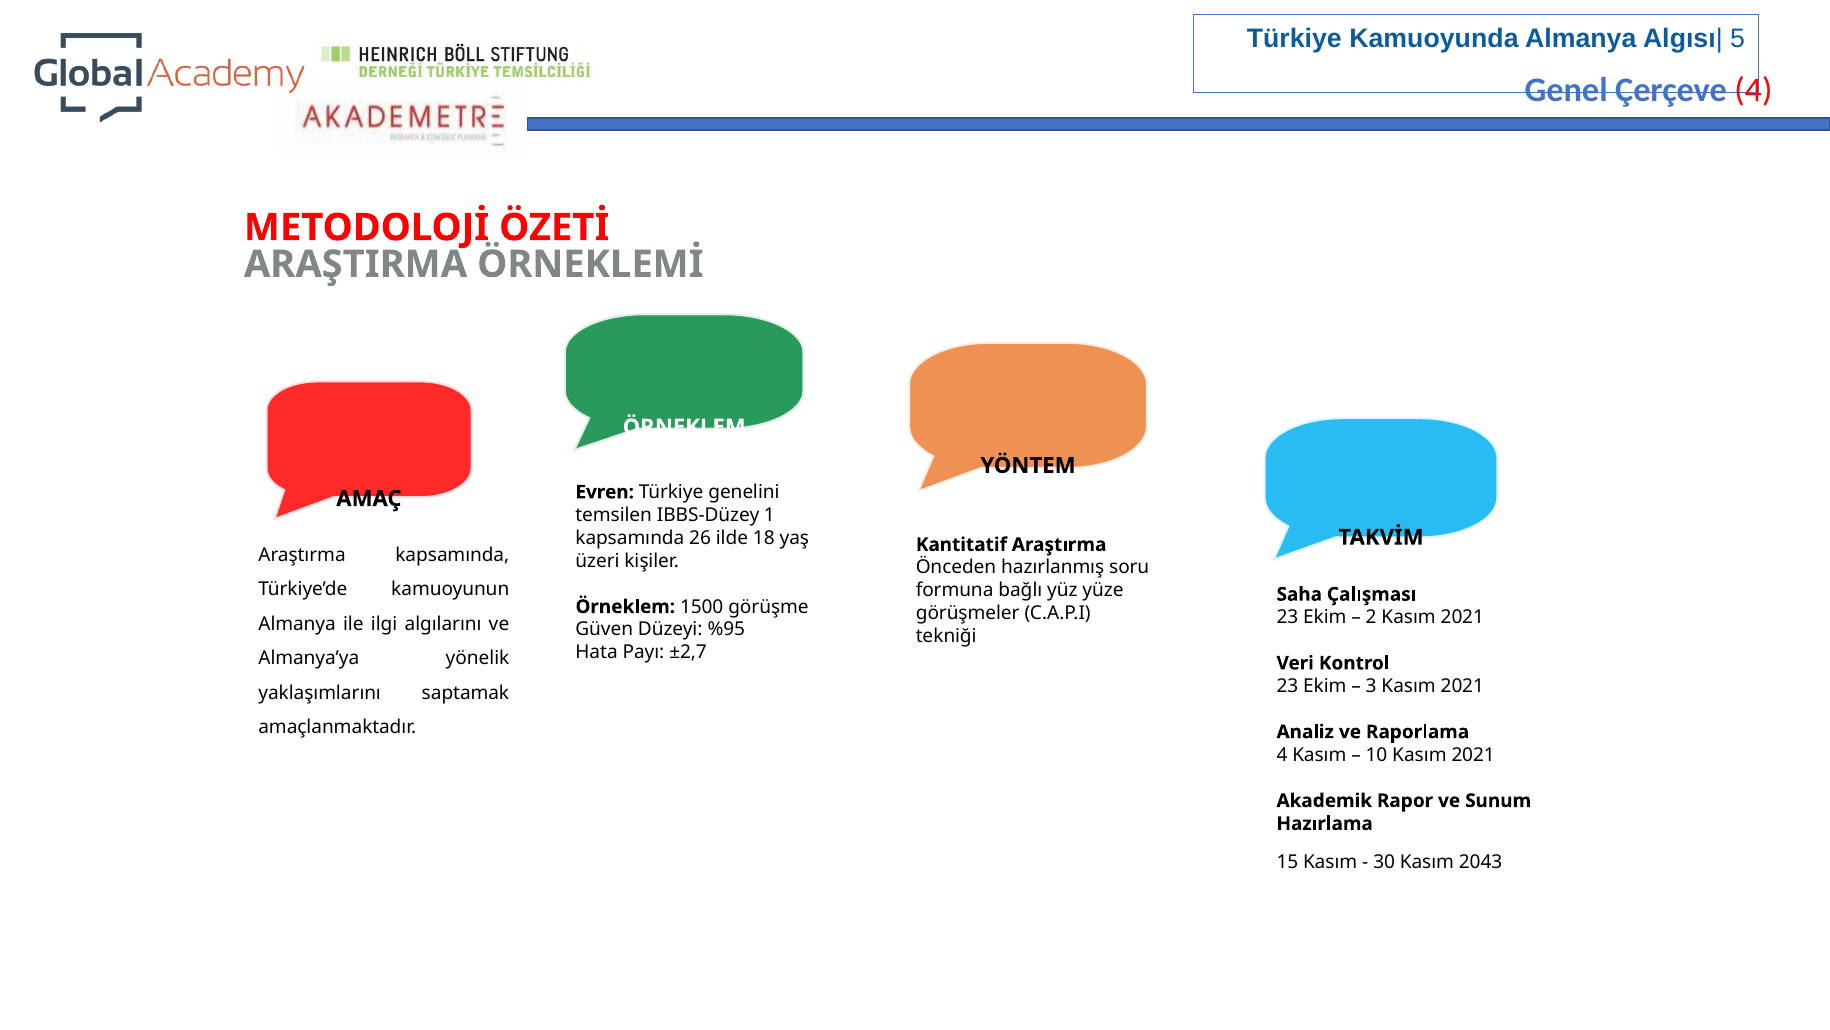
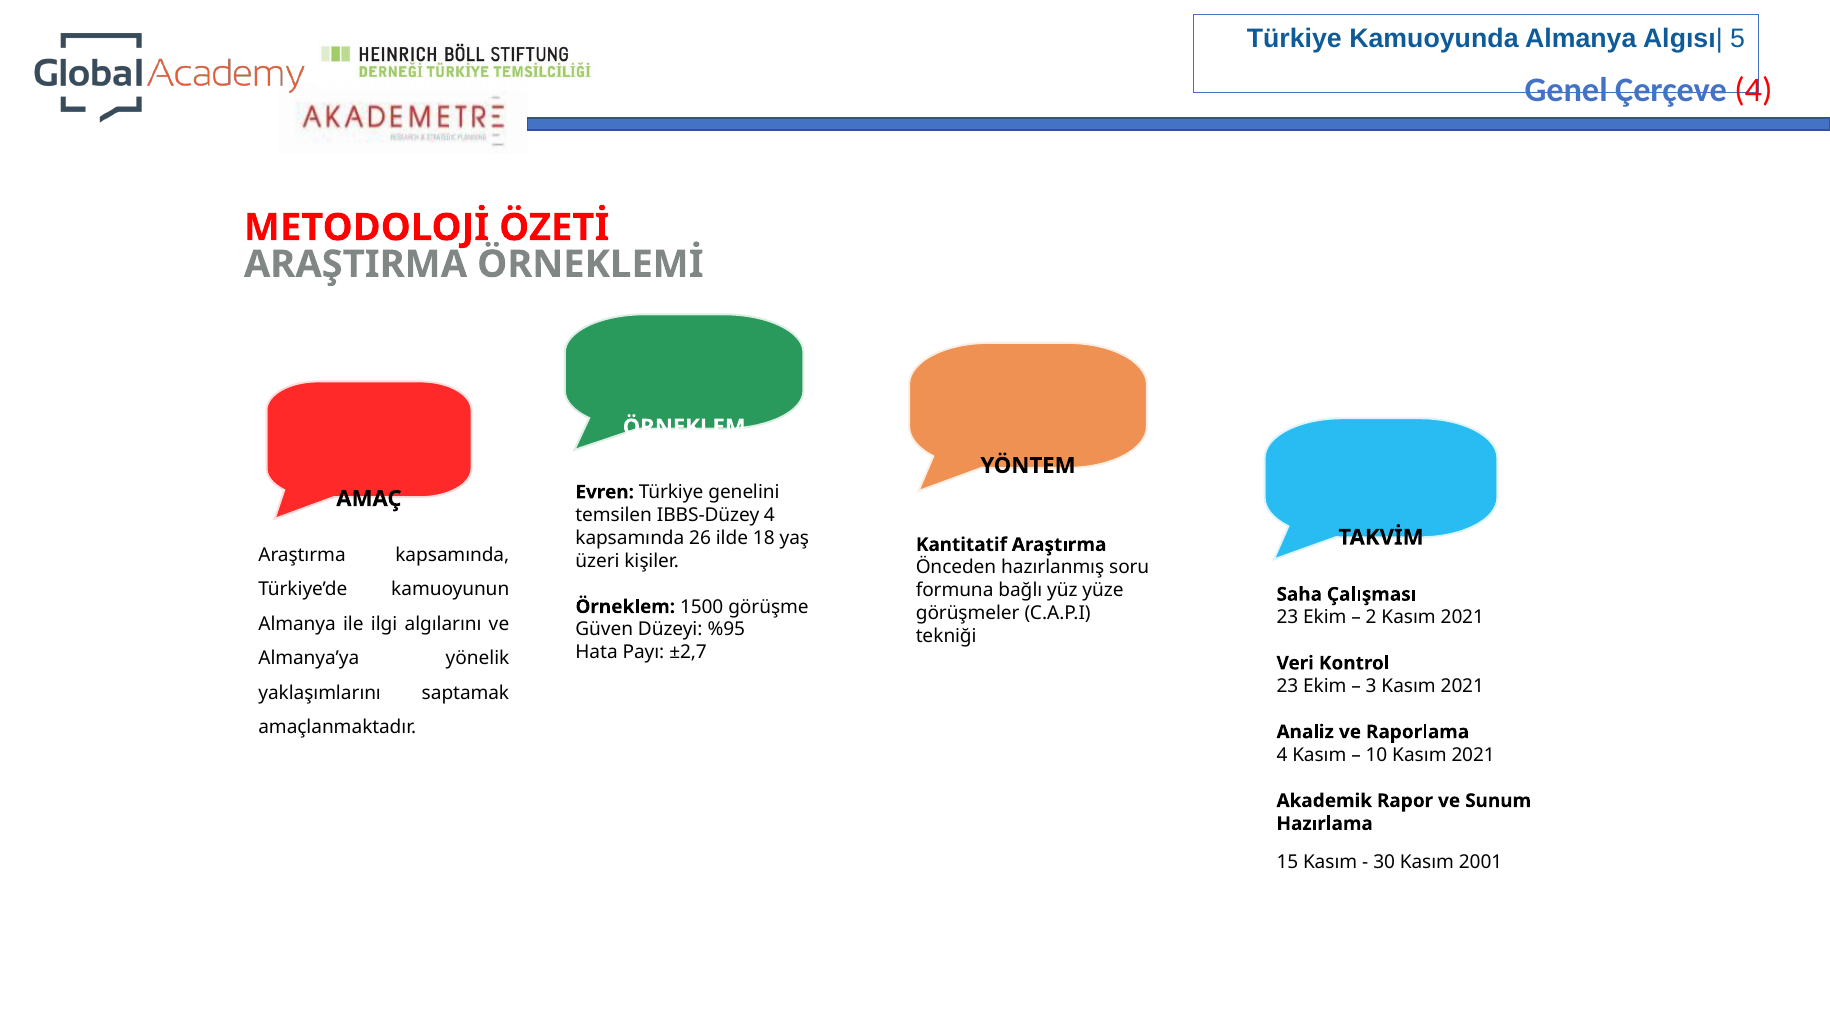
IBBS-Düzey 1: 1 -> 4
2043: 2043 -> 2001
